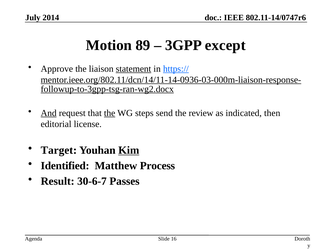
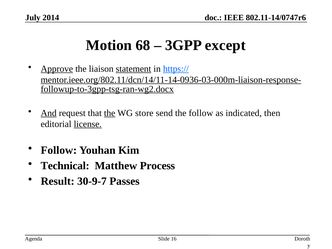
89: 89 -> 68
Approve underline: none -> present
steps: steps -> store
the review: review -> follow
license underline: none -> present
Target at (59, 150): Target -> Follow
Kim underline: present -> none
Identified: Identified -> Technical
30-6-7: 30-6-7 -> 30-9-7
